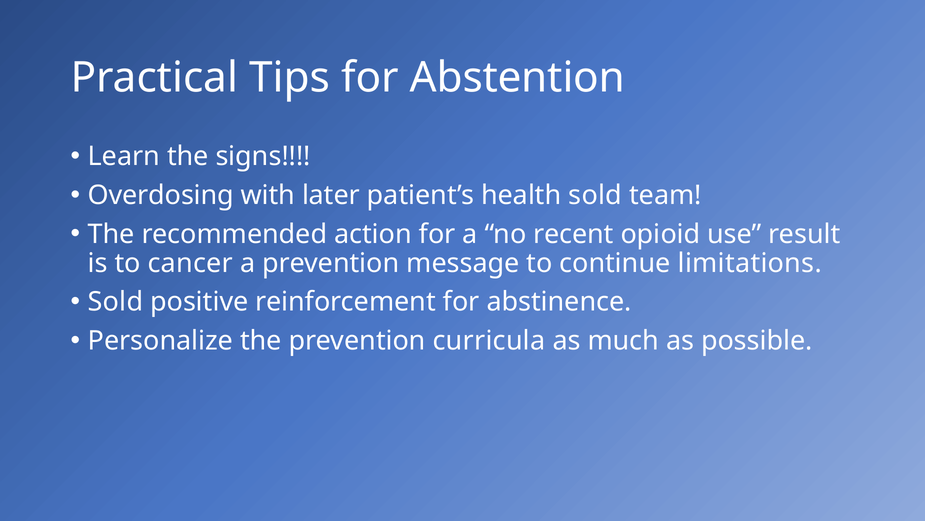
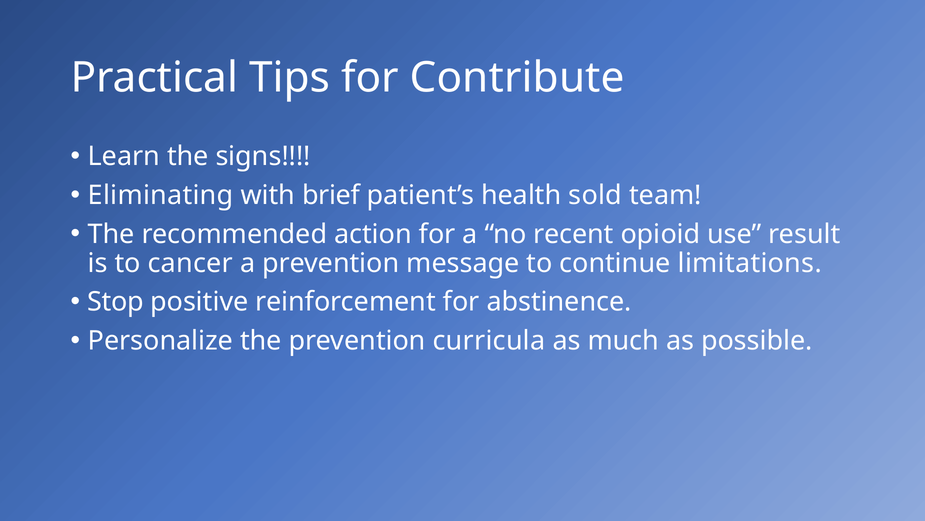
Abstention: Abstention -> Contribute
Overdosing: Overdosing -> Eliminating
later: later -> brief
Sold at (115, 302): Sold -> Stop
